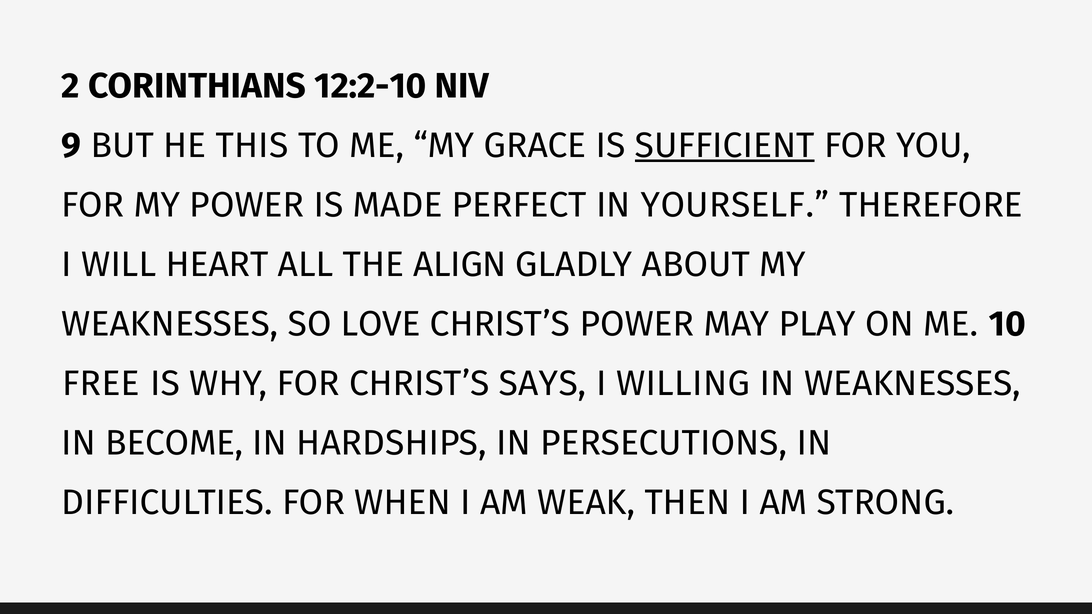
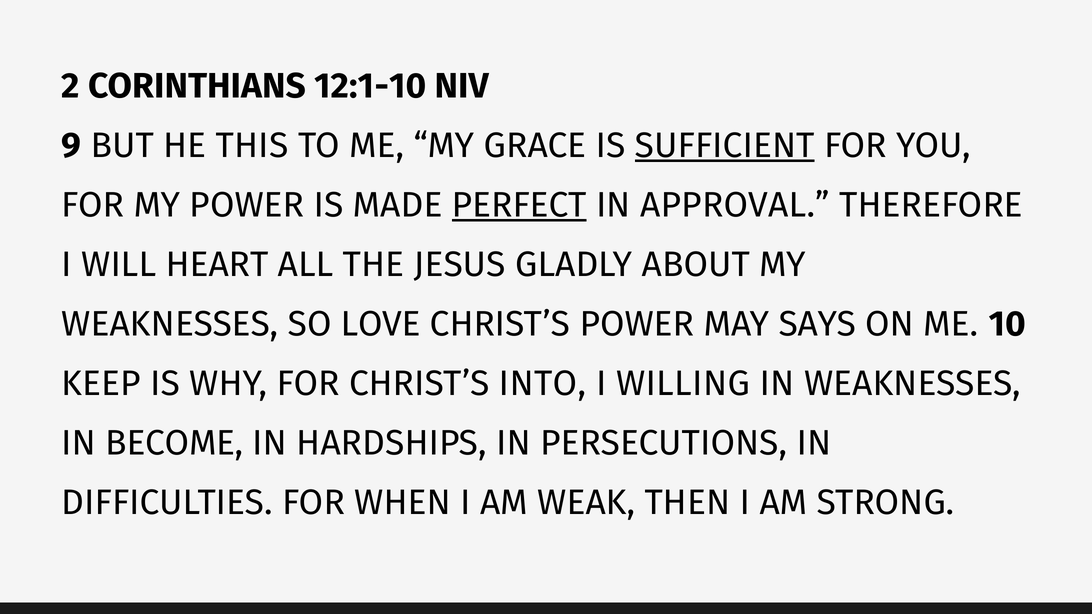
12:2-10: 12:2-10 -> 12:1-10
PERFECT underline: none -> present
YOURSELF: YOURSELF -> APPROVAL
ALIGN: ALIGN -> JESUS
PLAY: PLAY -> SAYS
FREE: FREE -> KEEP
SAYS: SAYS -> INTO
